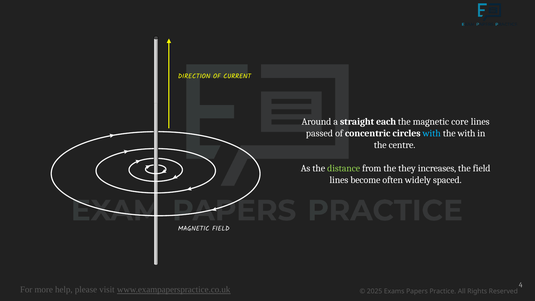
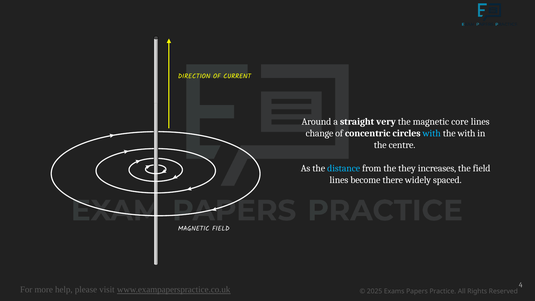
each: each -> very
passed: passed -> change
distance colour: light green -> light blue
often: often -> there
